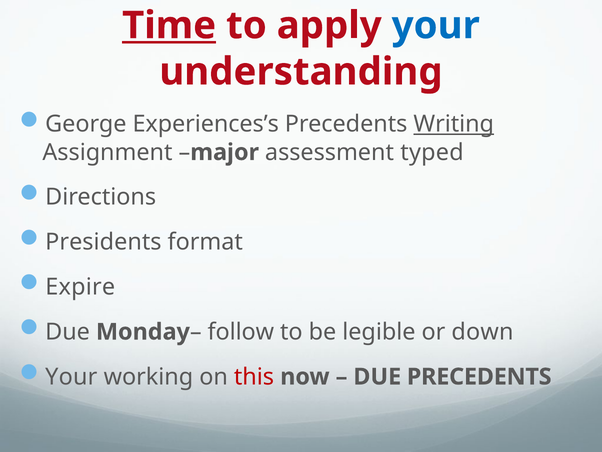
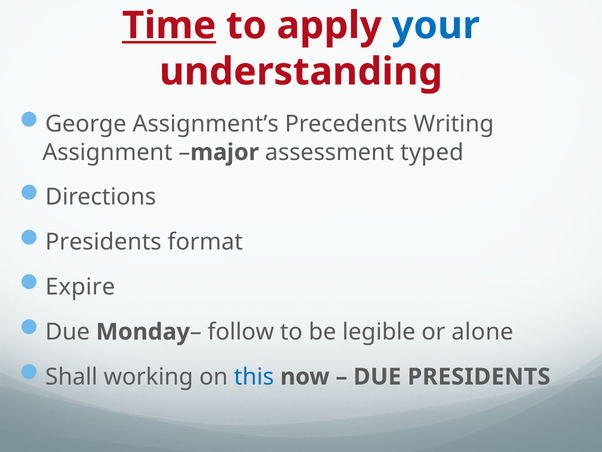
Experiences’s: Experiences’s -> Assignment’s
Writing underline: present -> none
down: down -> alone
Your at (71, 376): Your -> Shall
this colour: red -> blue
DUE PRECEDENTS: PRECEDENTS -> PRESIDENTS
